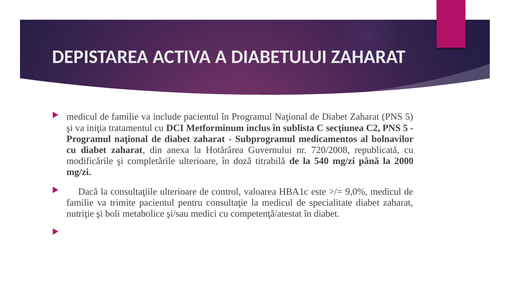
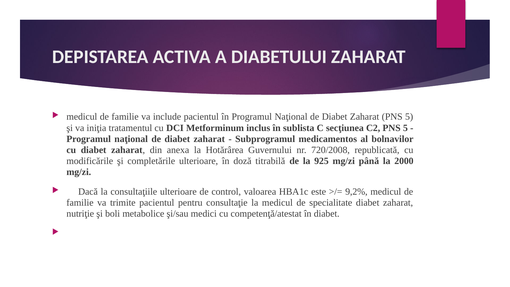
540: 540 -> 925
9,0%: 9,0% -> 9,2%
